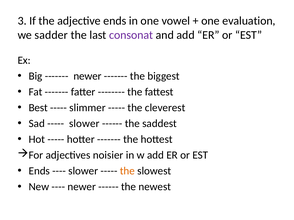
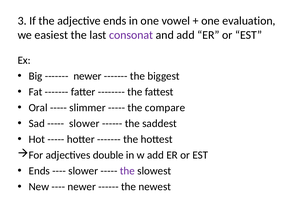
sadder: sadder -> easiest
Best: Best -> Oral
cleverest: cleverest -> compare
noisier: noisier -> double
the at (127, 171) colour: orange -> purple
